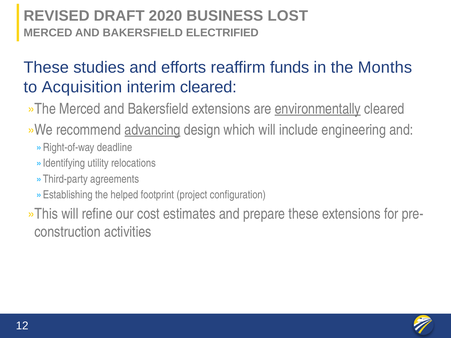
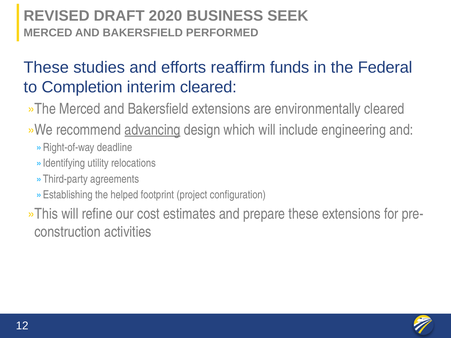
LOST: LOST -> SEEK
ELECTRIFIED: ELECTRIFIED -> PERFORMED
Months: Months -> Federal
Acquisition: Acquisition -> Completion
environmentally underline: present -> none
